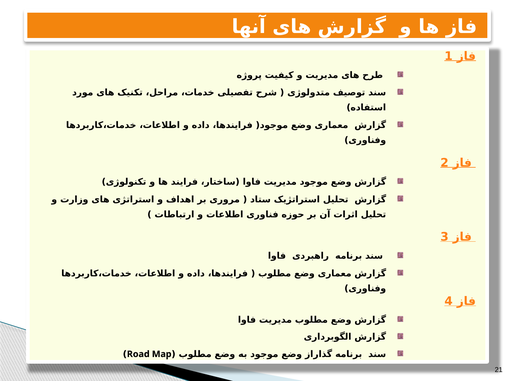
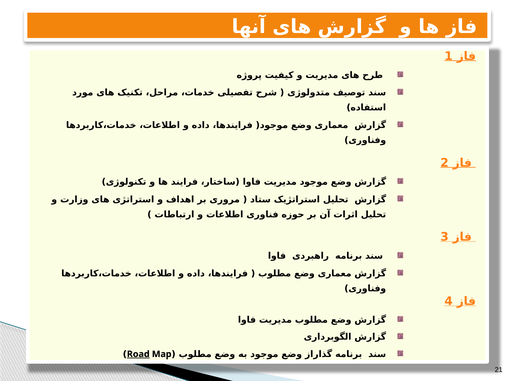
Road underline: none -> present
